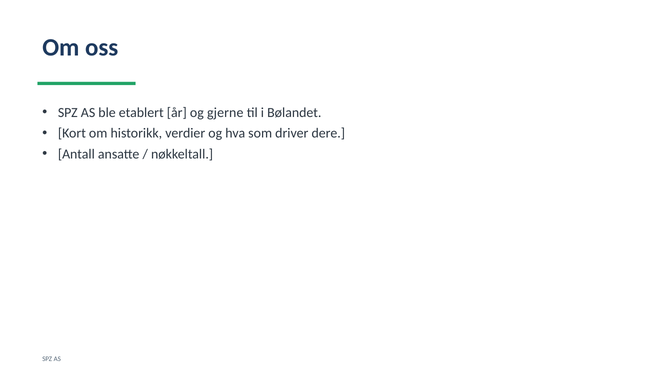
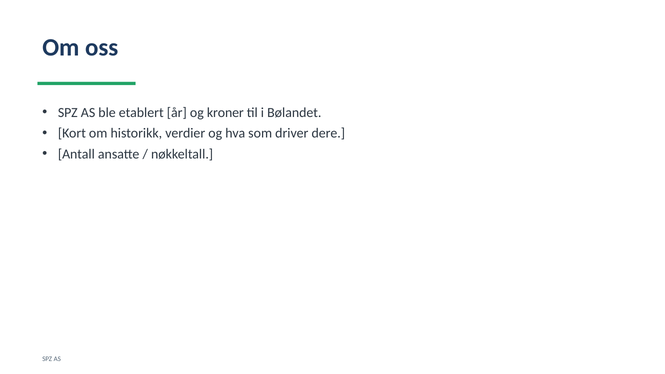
gjerne: gjerne -> kroner
